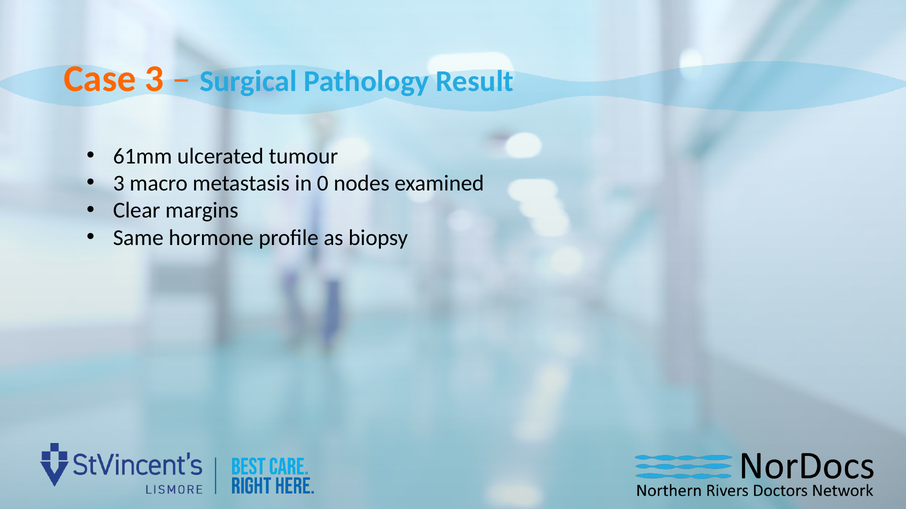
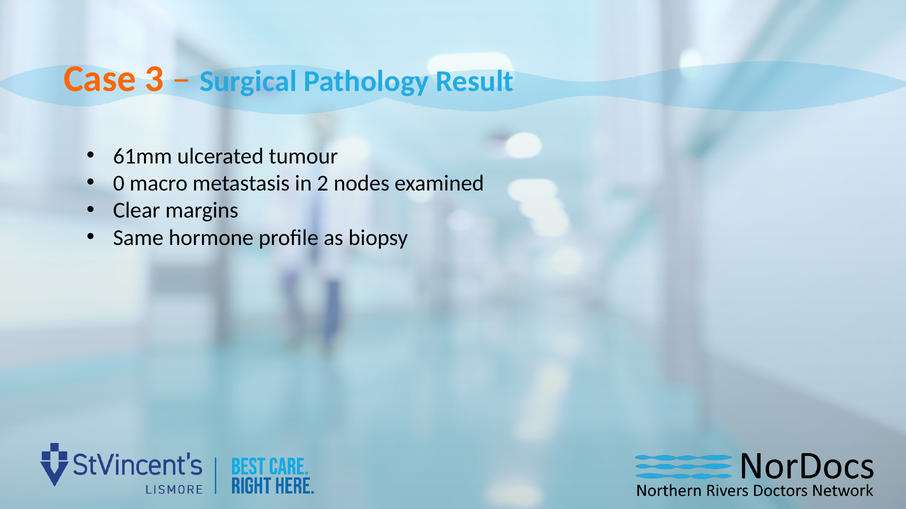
3 at (119, 184): 3 -> 0
0: 0 -> 2
